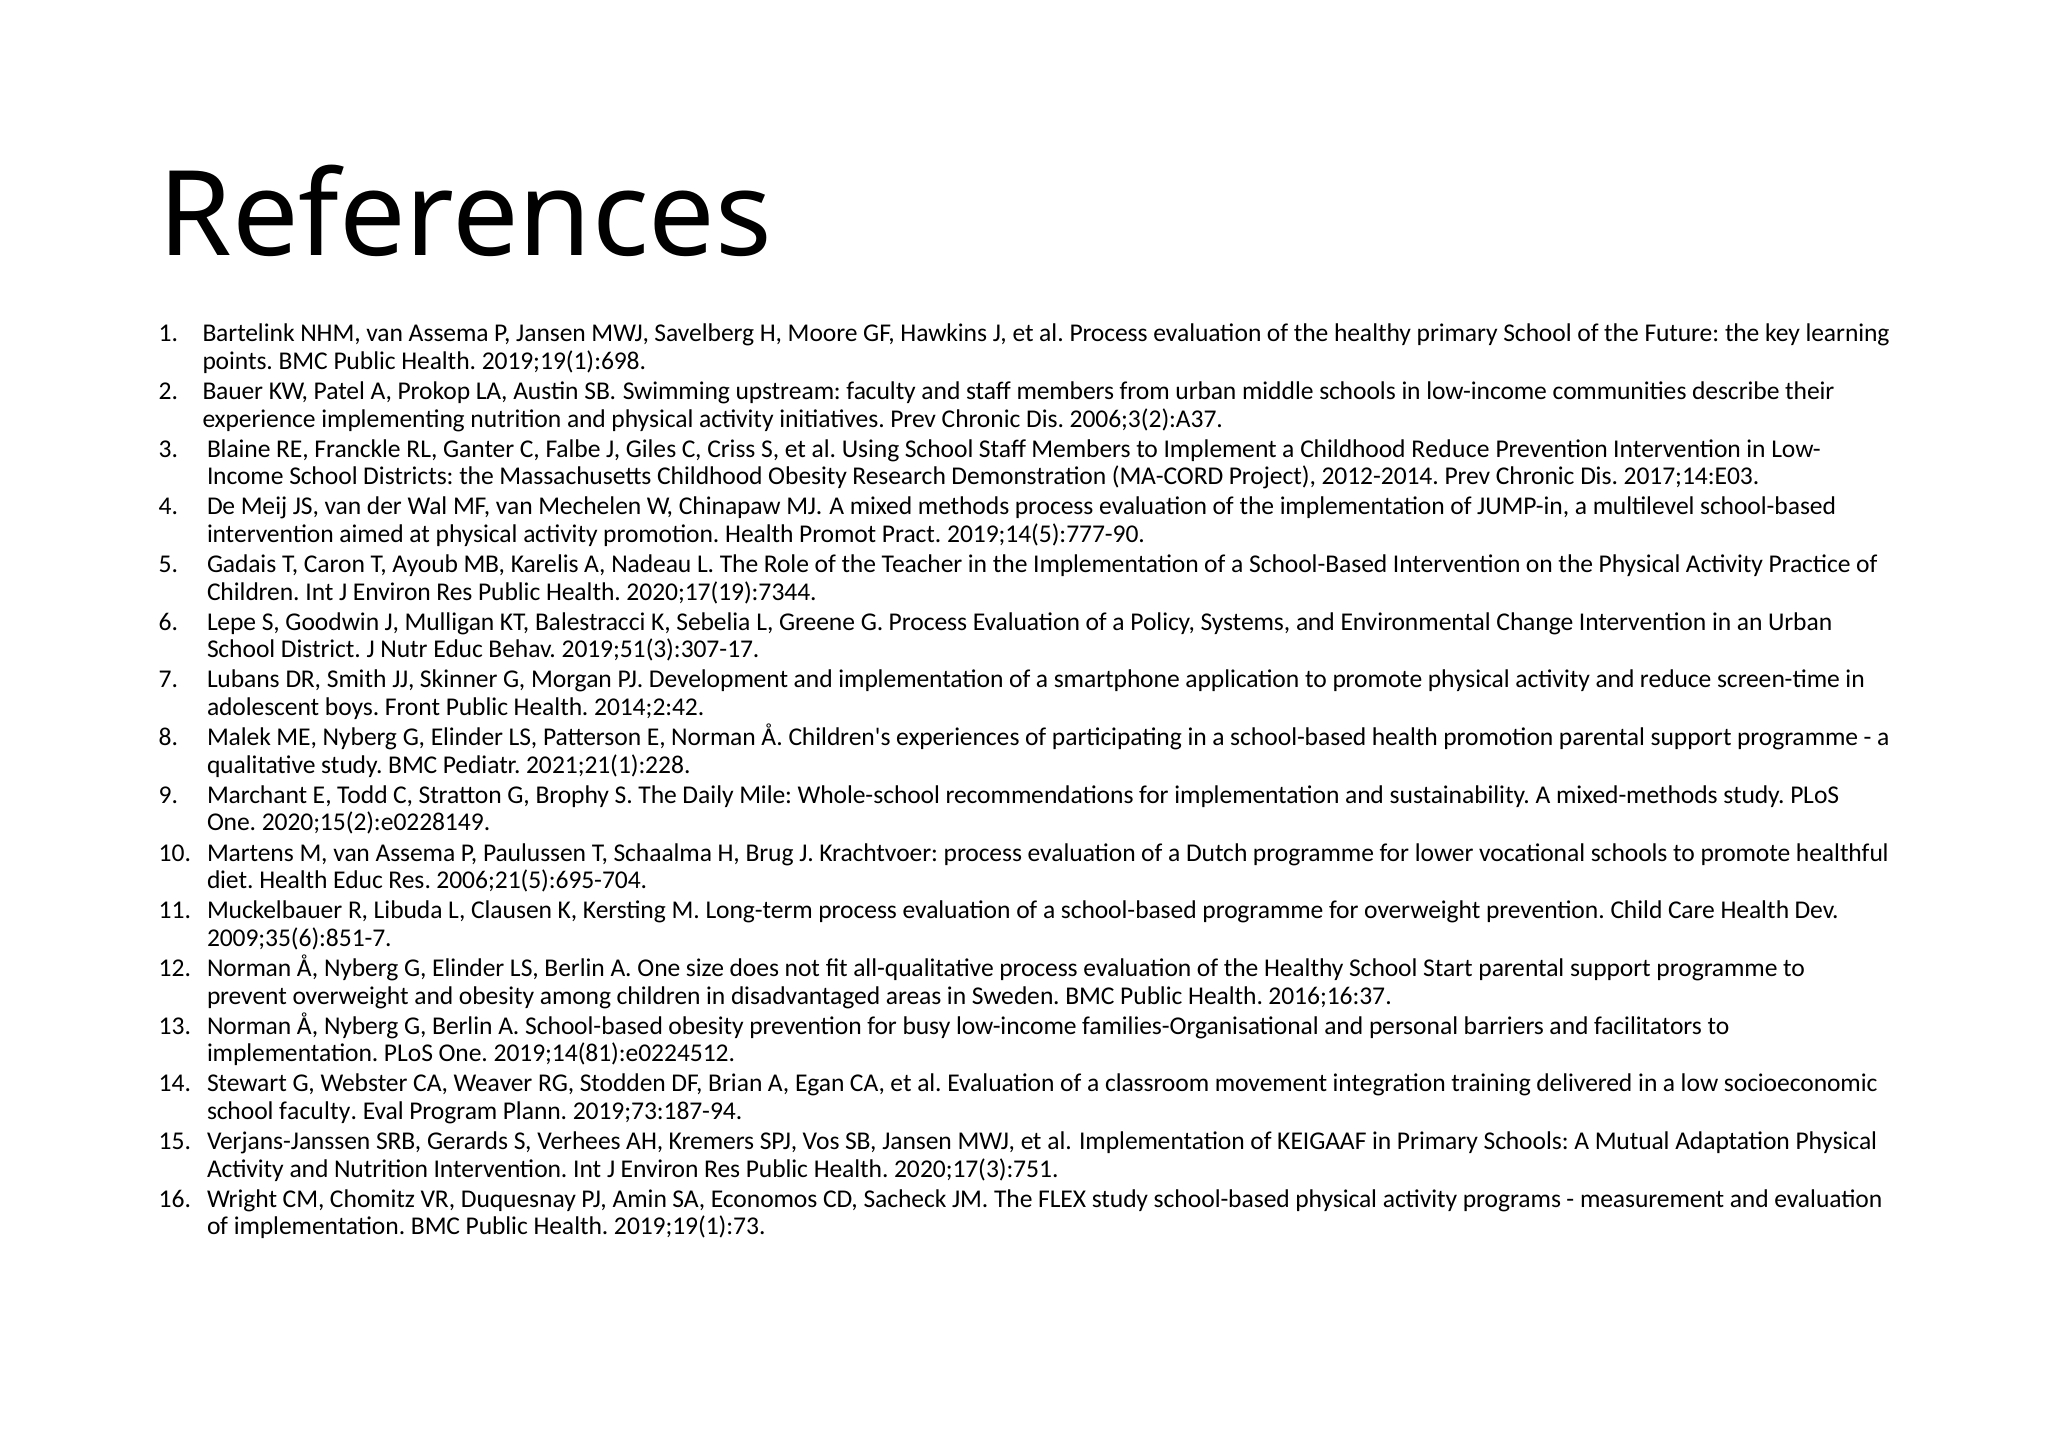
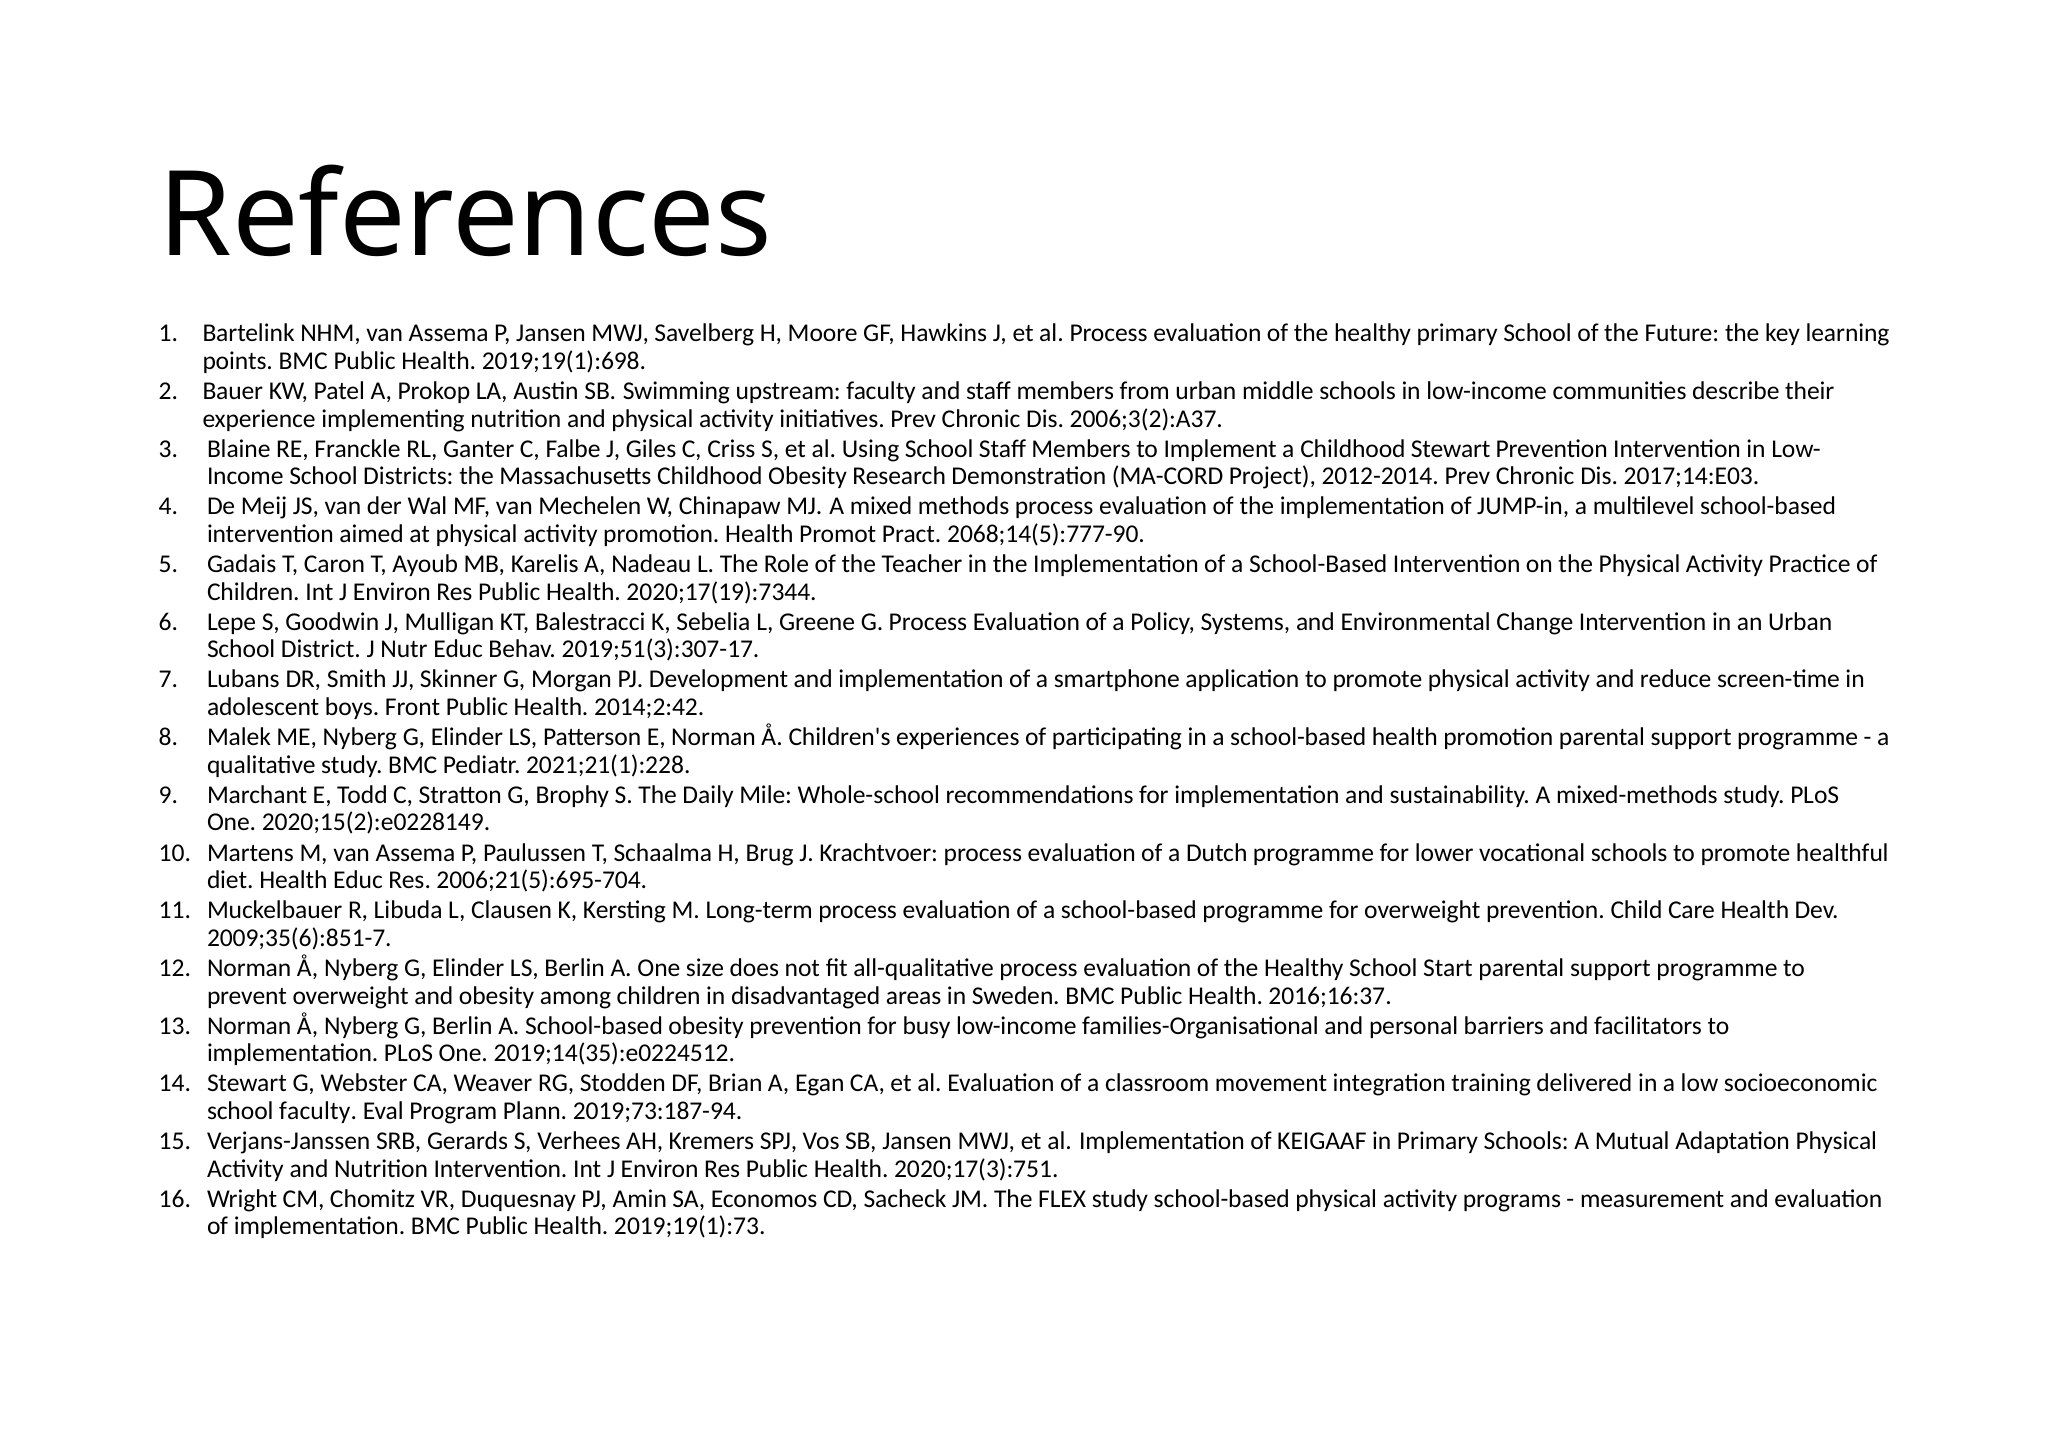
Childhood Reduce: Reduce -> Stewart
2019;14(5):777-90: 2019;14(5):777-90 -> 2068;14(5):777-90
2019;14(81):e0224512: 2019;14(81):e0224512 -> 2019;14(35):e0224512
